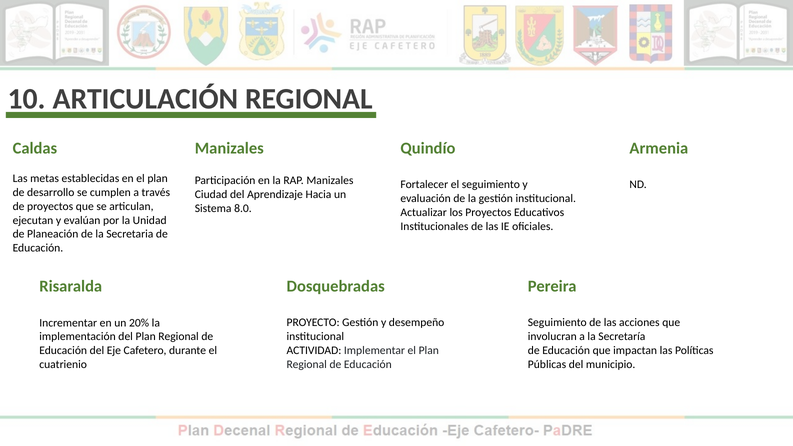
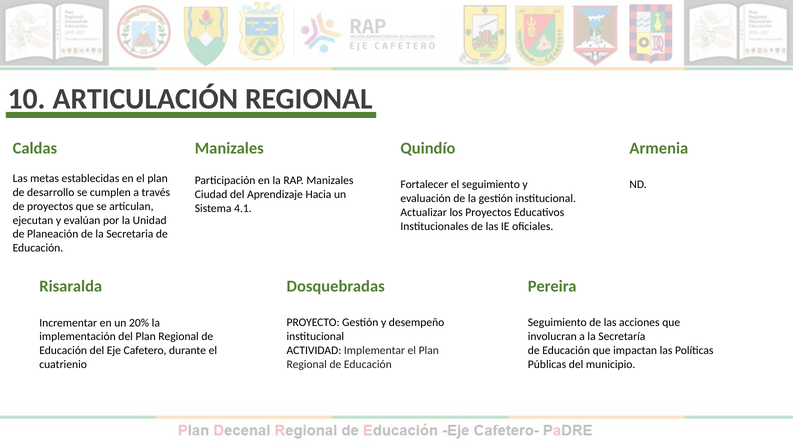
8.0: 8.0 -> 4.1
